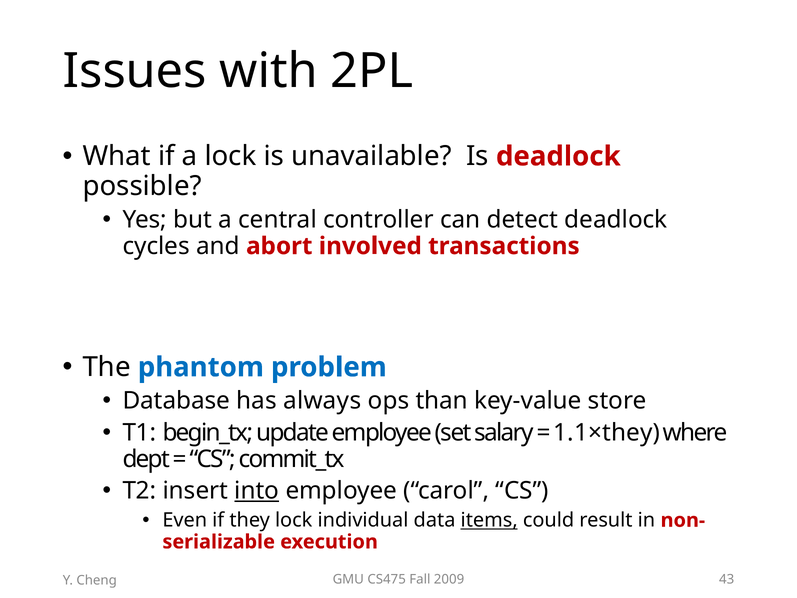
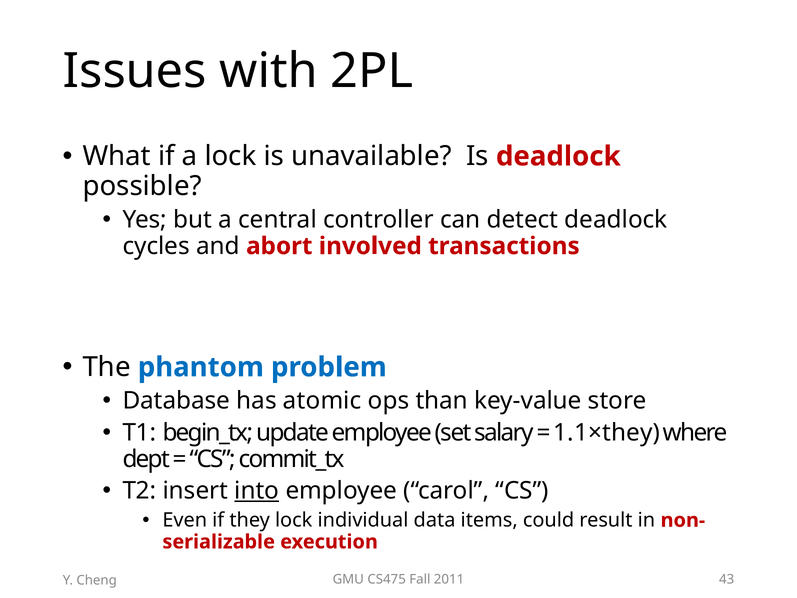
always: always -> atomic
items underline: present -> none
2009: 2009 -> 2011
